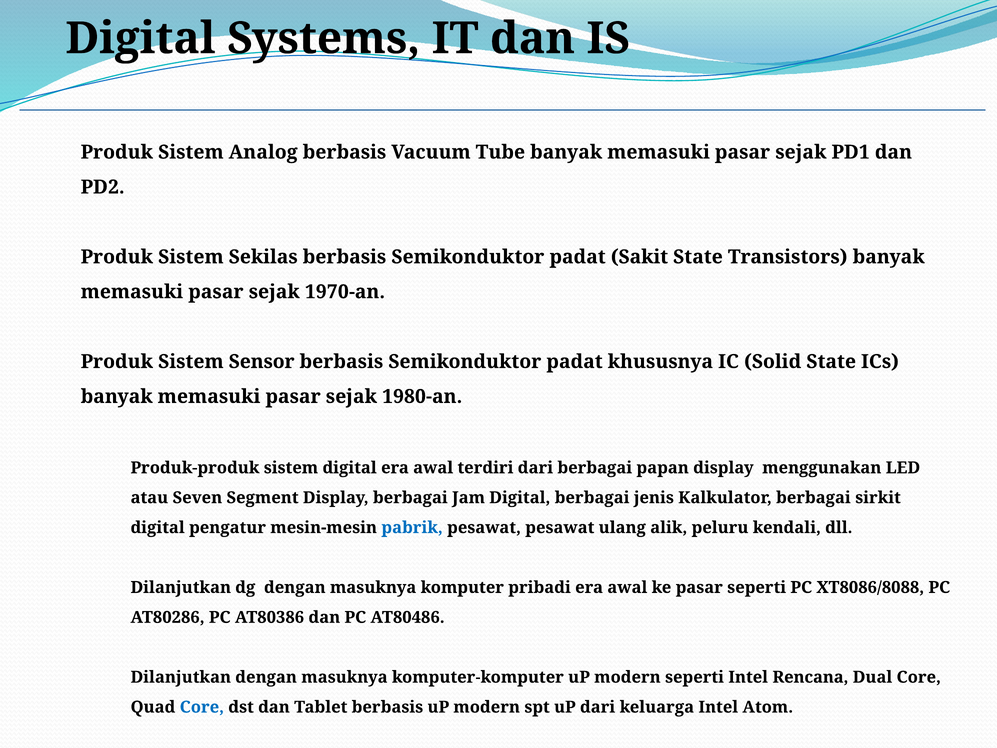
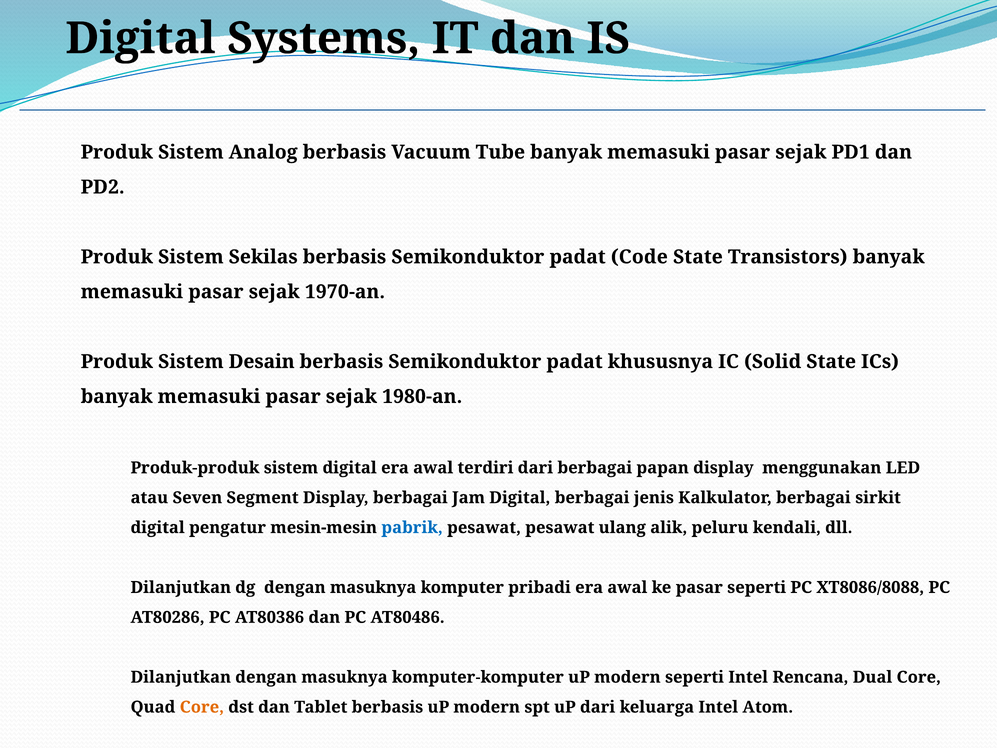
Sakit: Sakit -> Code
Sensor: Sensor -> Desain
Core at (202, 707) colour: blue -> orange
